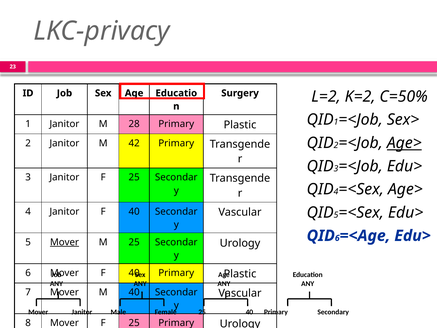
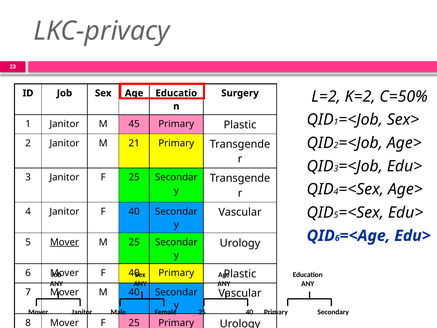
28: 28 -> 45
Age> at (404, 143) underline: present -> none
42: 42 -> 21
